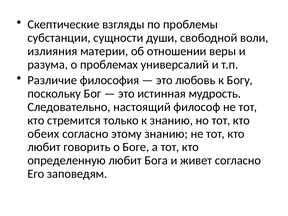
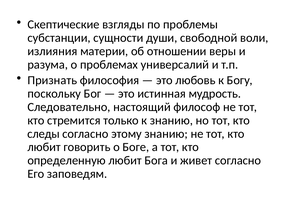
Различие: Различие -> Признать
обеих: обеих -> следы
